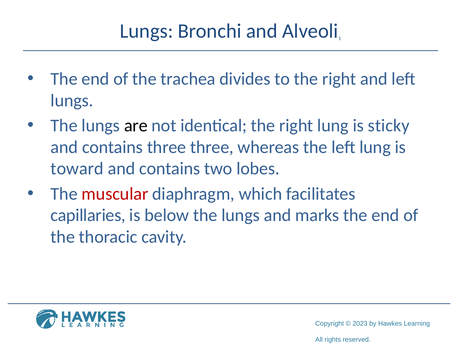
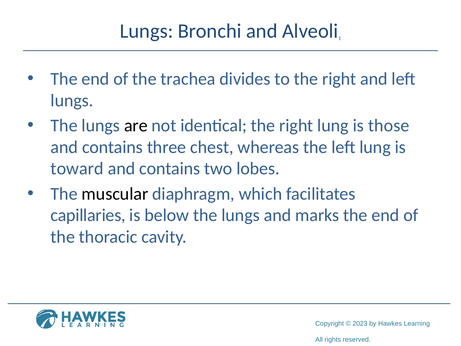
sticky: sticky -> those
three three: three -> chest
muscular colour: red -> black
